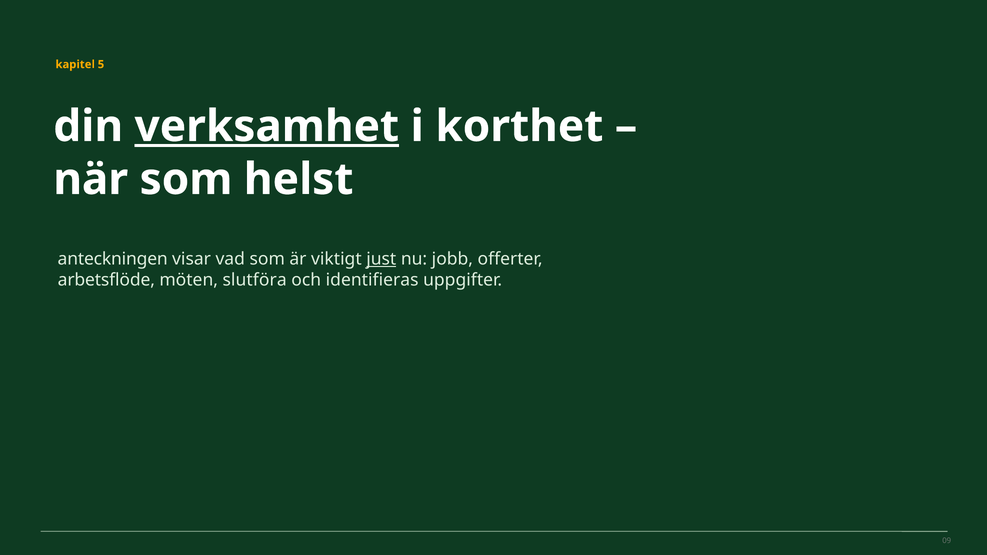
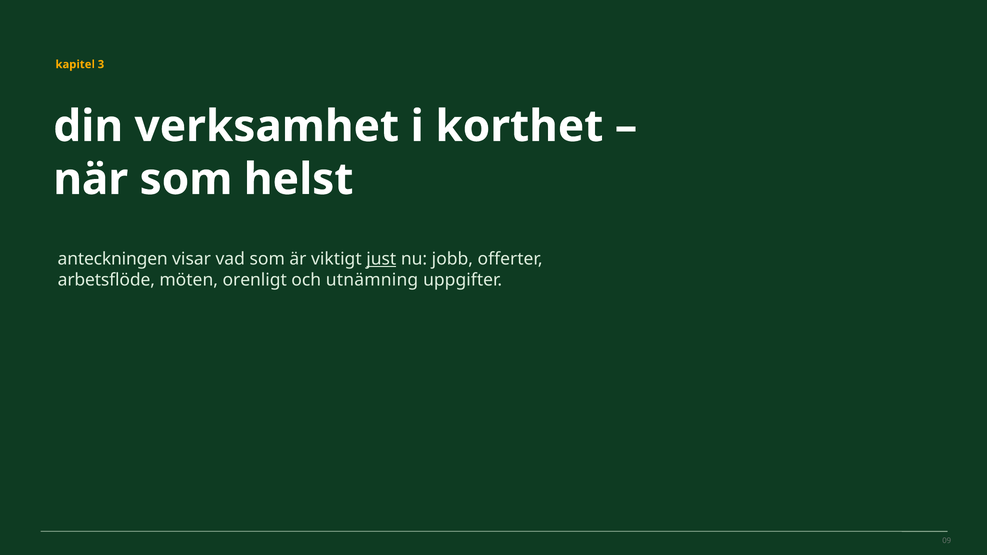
5: 5 -> 3
verksamhet underline: present -> none
slutföra: slutföra -> orenligt
identifieras: identifieras -> utnämning
